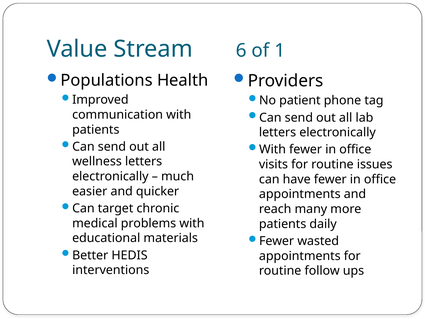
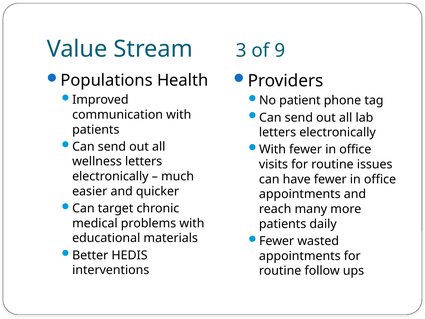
6: 6 -> 3
1: 1 -> 9
